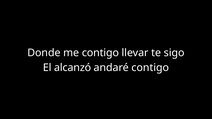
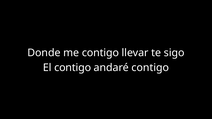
El alcanzó: alcanzó -> contigo
